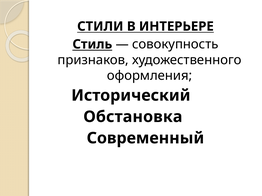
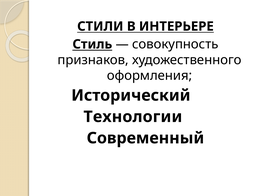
Обстановка: Обстановка -> Технологии
